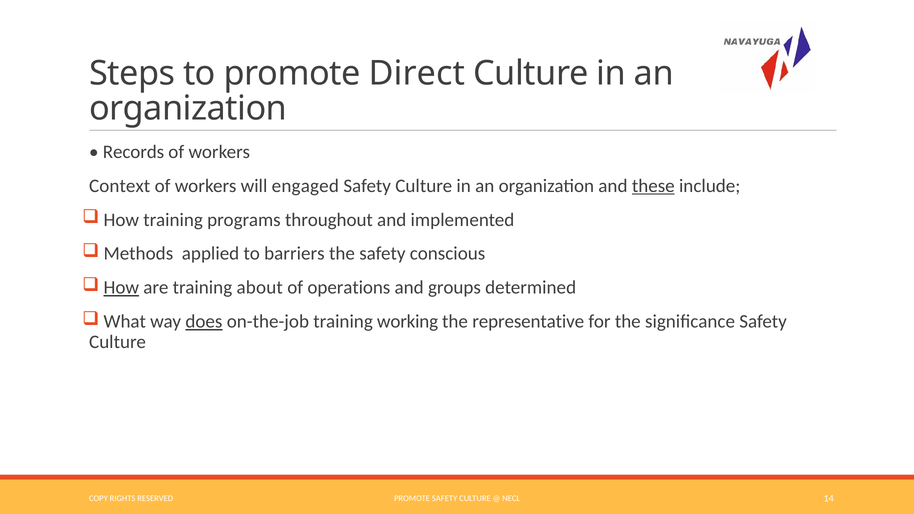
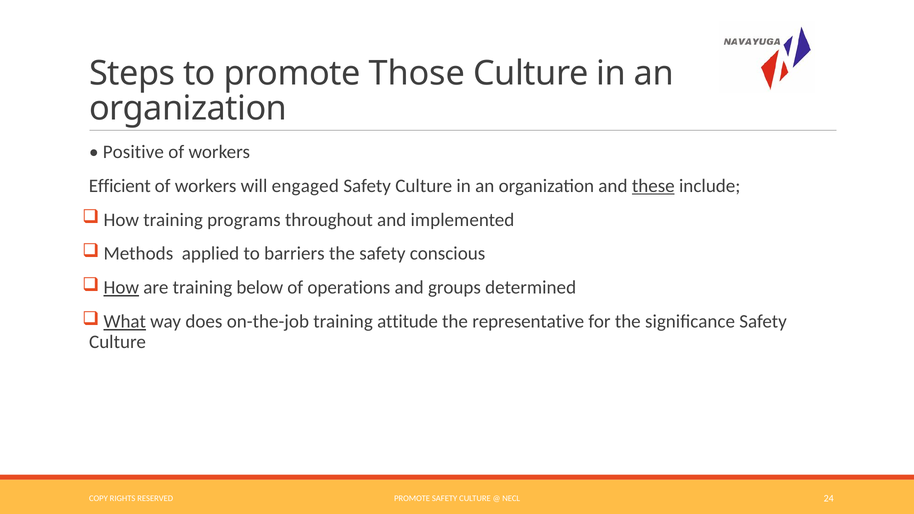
Direct: Direct -> Those
Records: Records -> Positive
Context: Context -> Efficient
about: about -> below
What underline: none -> present
does underline: present -> none
working: working -> attitude
14: 14 -> 24
